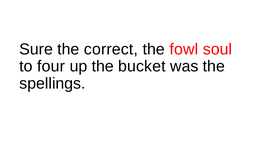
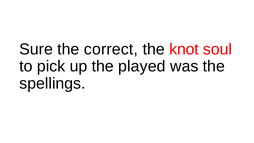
fowl: fowl -> knot
four: four -> pick
bucket: bucket -> played
